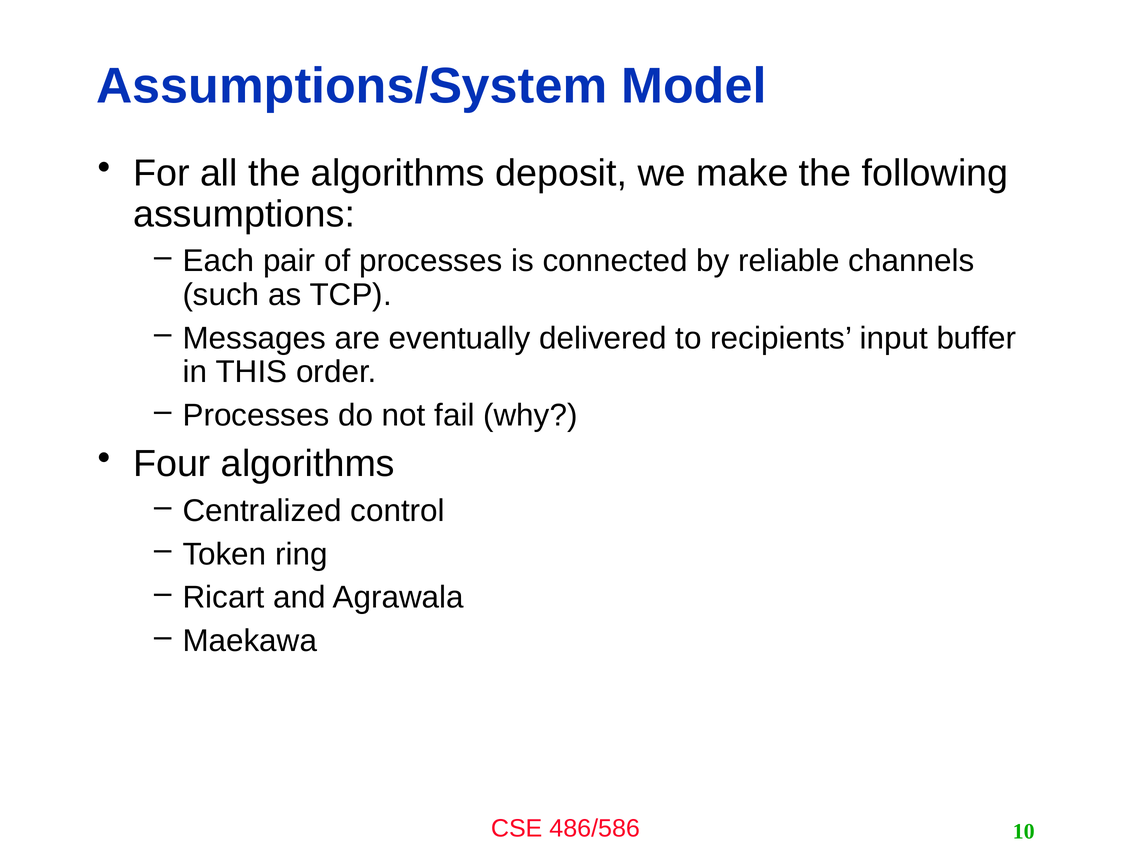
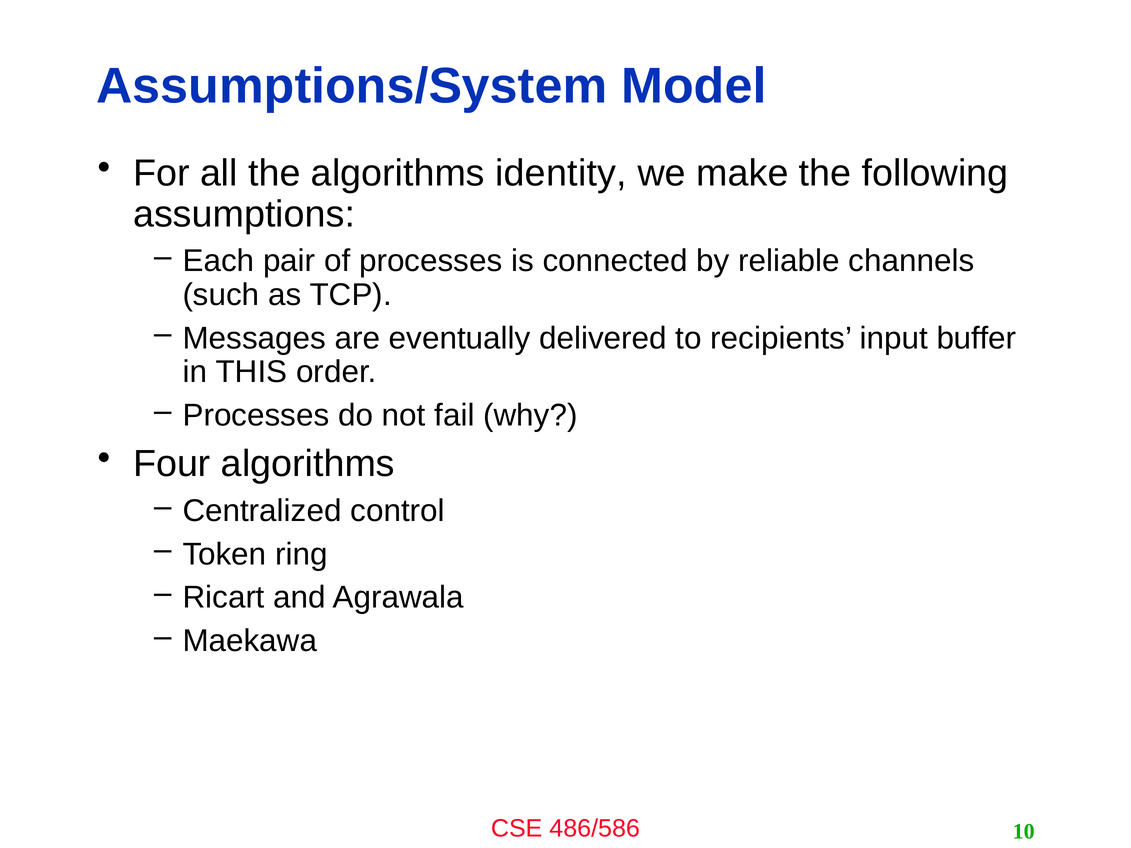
deposit: deposit -> identity
